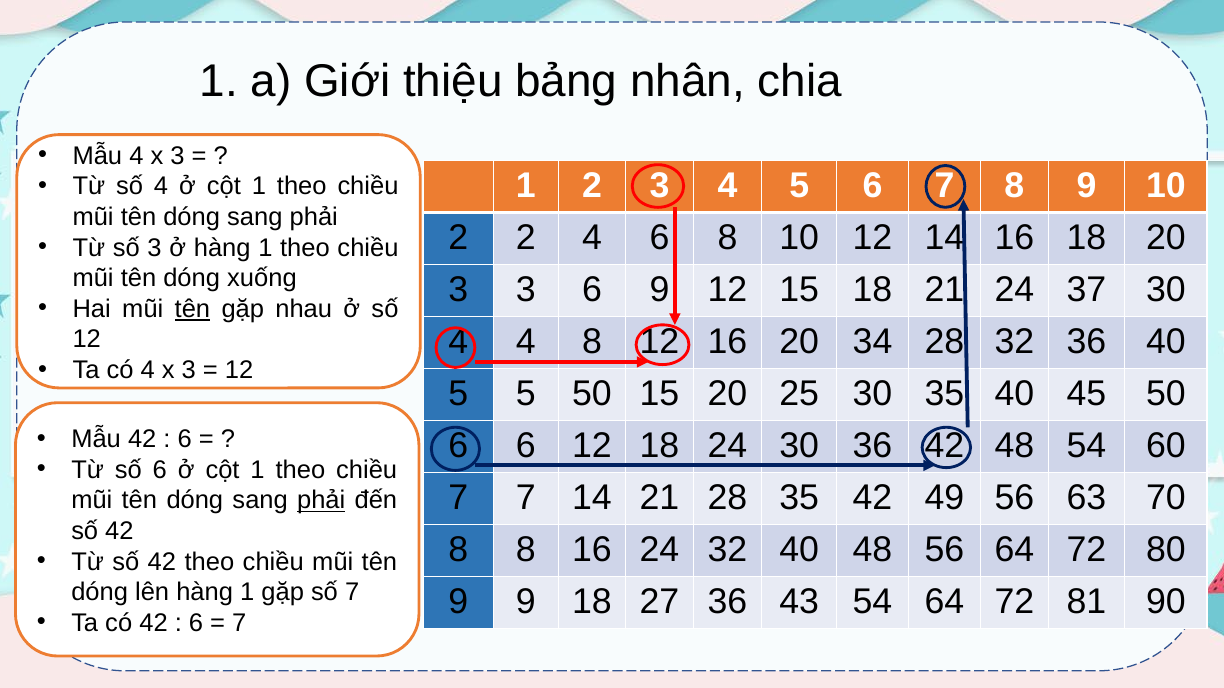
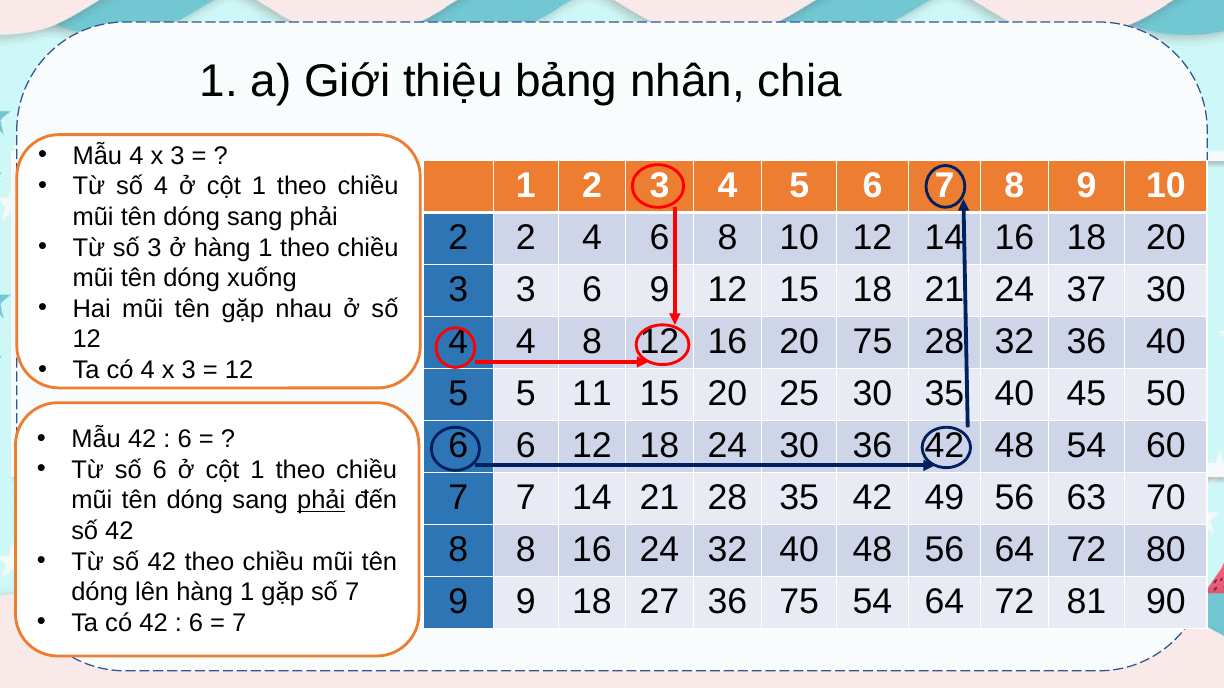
tên at (192, 309) underline: present -> none
20 34: 34 -> 75
5 50: 50 -> 11
36 43: 43 -> 75
